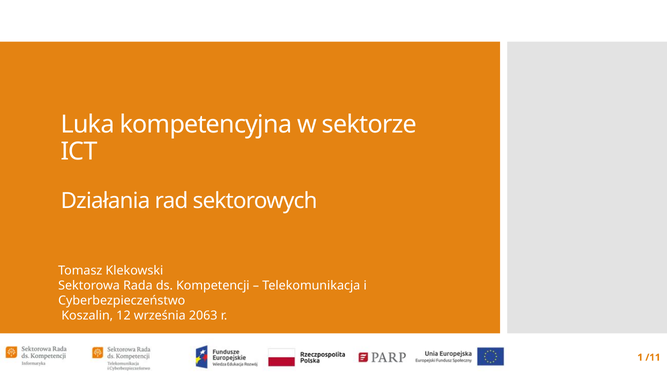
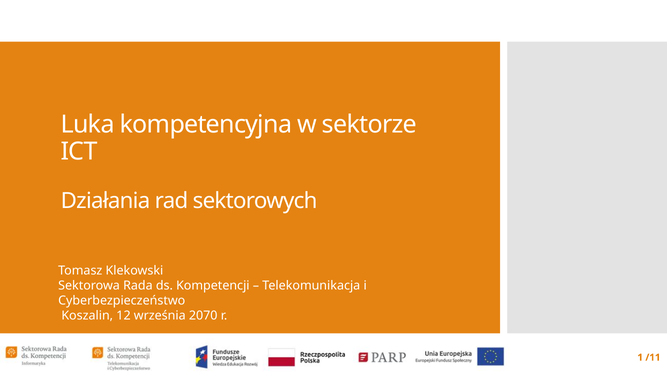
2063: 2063 -> 2070
